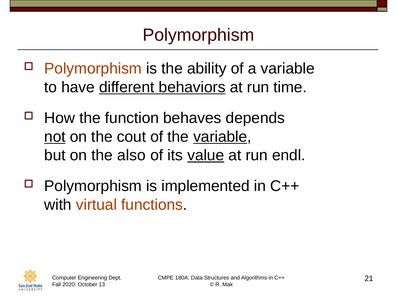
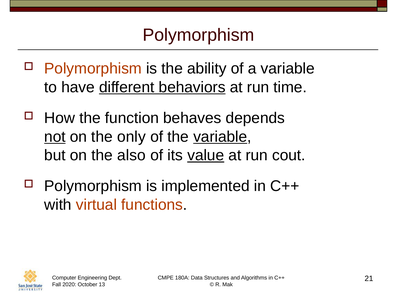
cout: cout -> only
endl: endl -> cout
